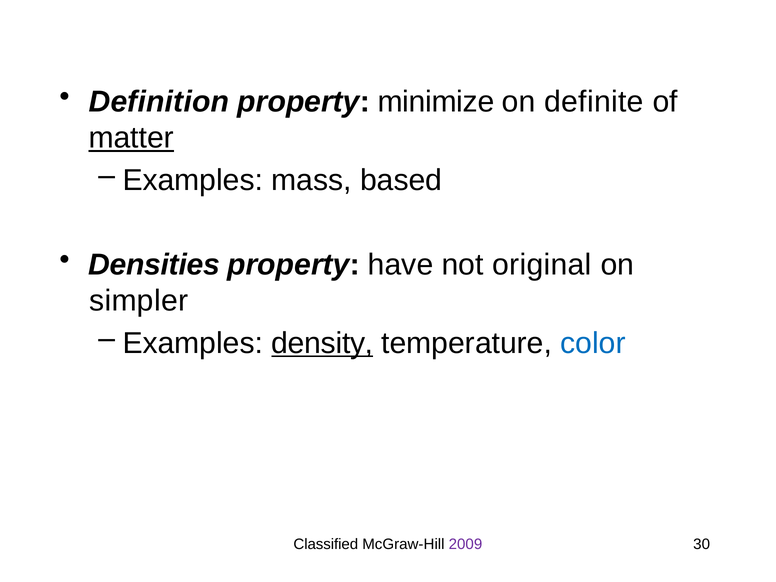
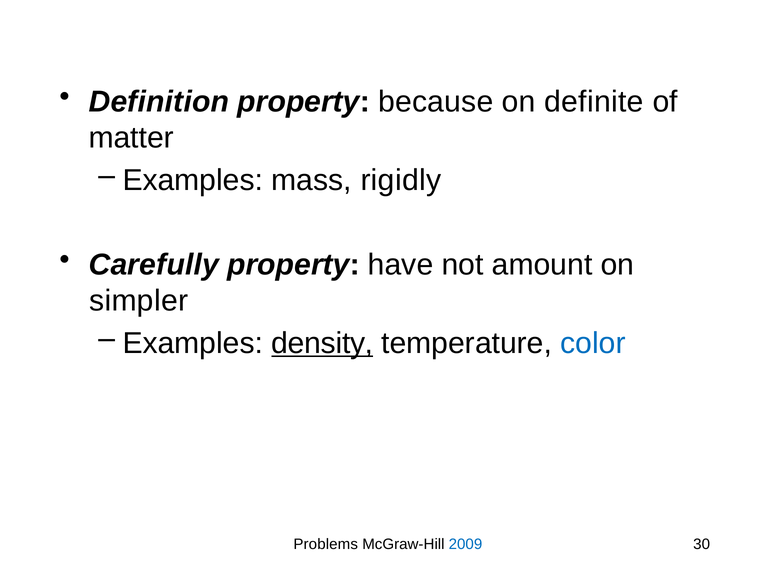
minimize: minimize -> because
matter underline: present -> none
based: based -> rigidly
Densities: Densities -> Carefully
original: original -> amount
Classified: Classified -> Problems
2009 colour: purple -> blue
